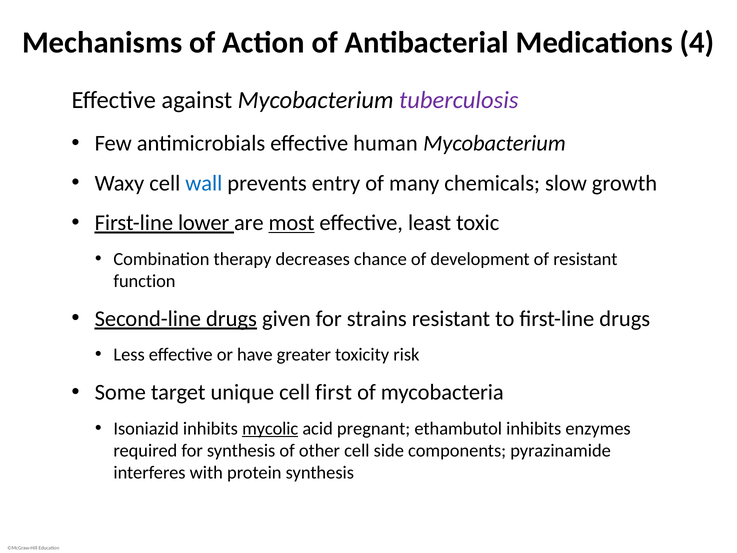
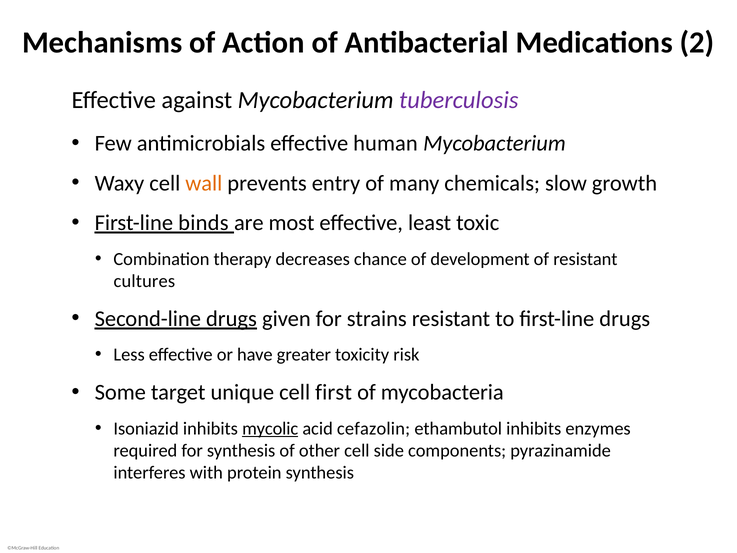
4: 4 -> 2
wall colour: blue -> orange
lower: lower -> binds
most underline: present -> none
function: function -> cultures
pregnant: pregnant -> cefazolin
